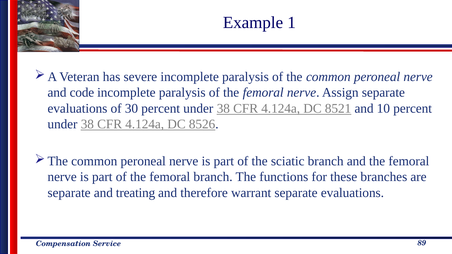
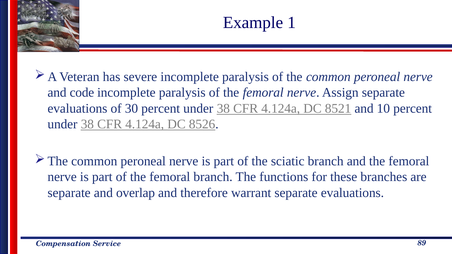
treating: treating -> overlap
